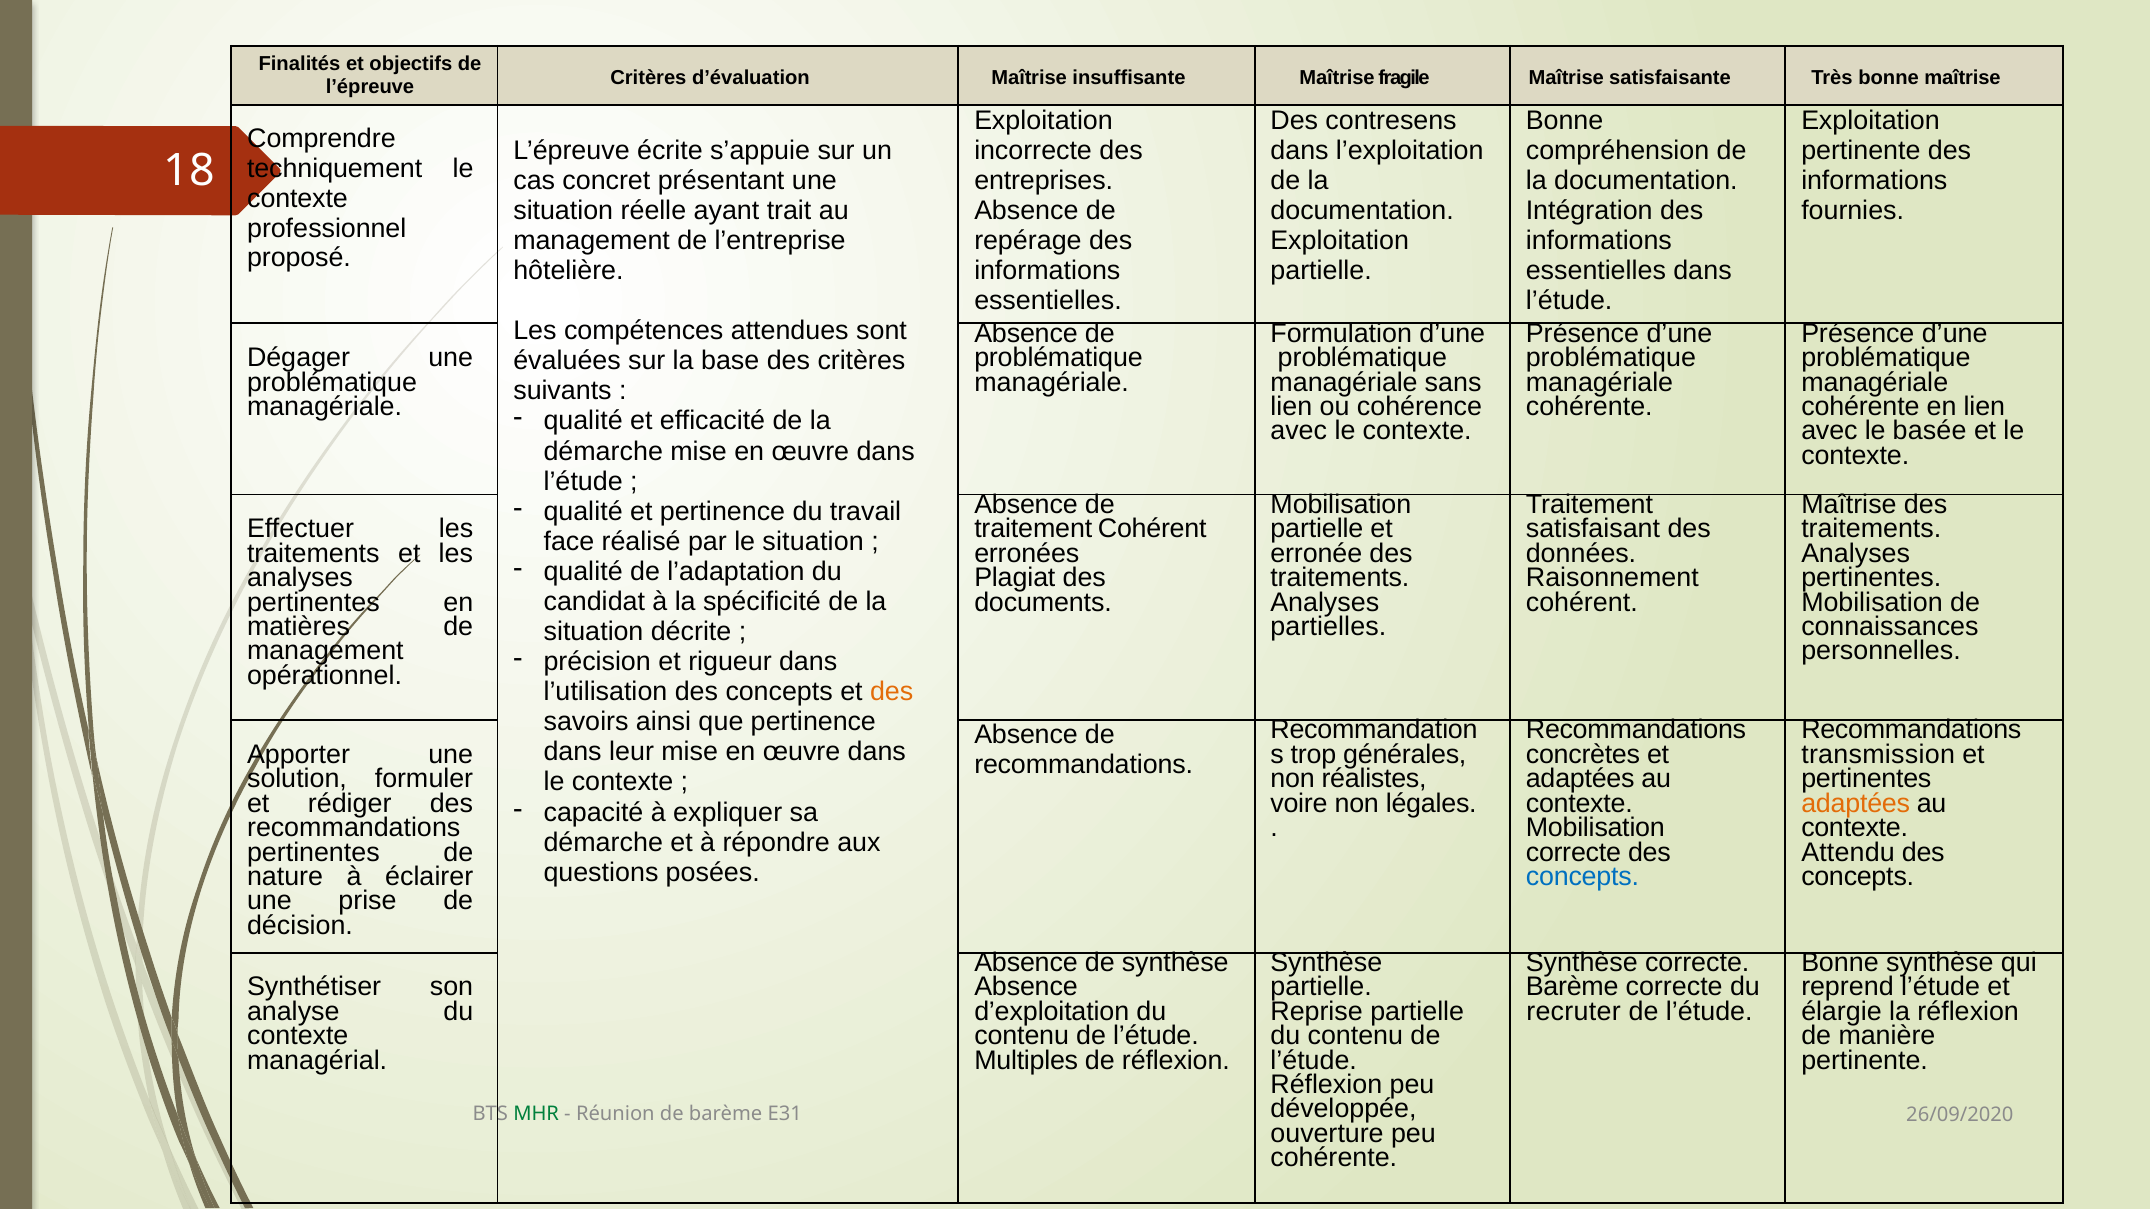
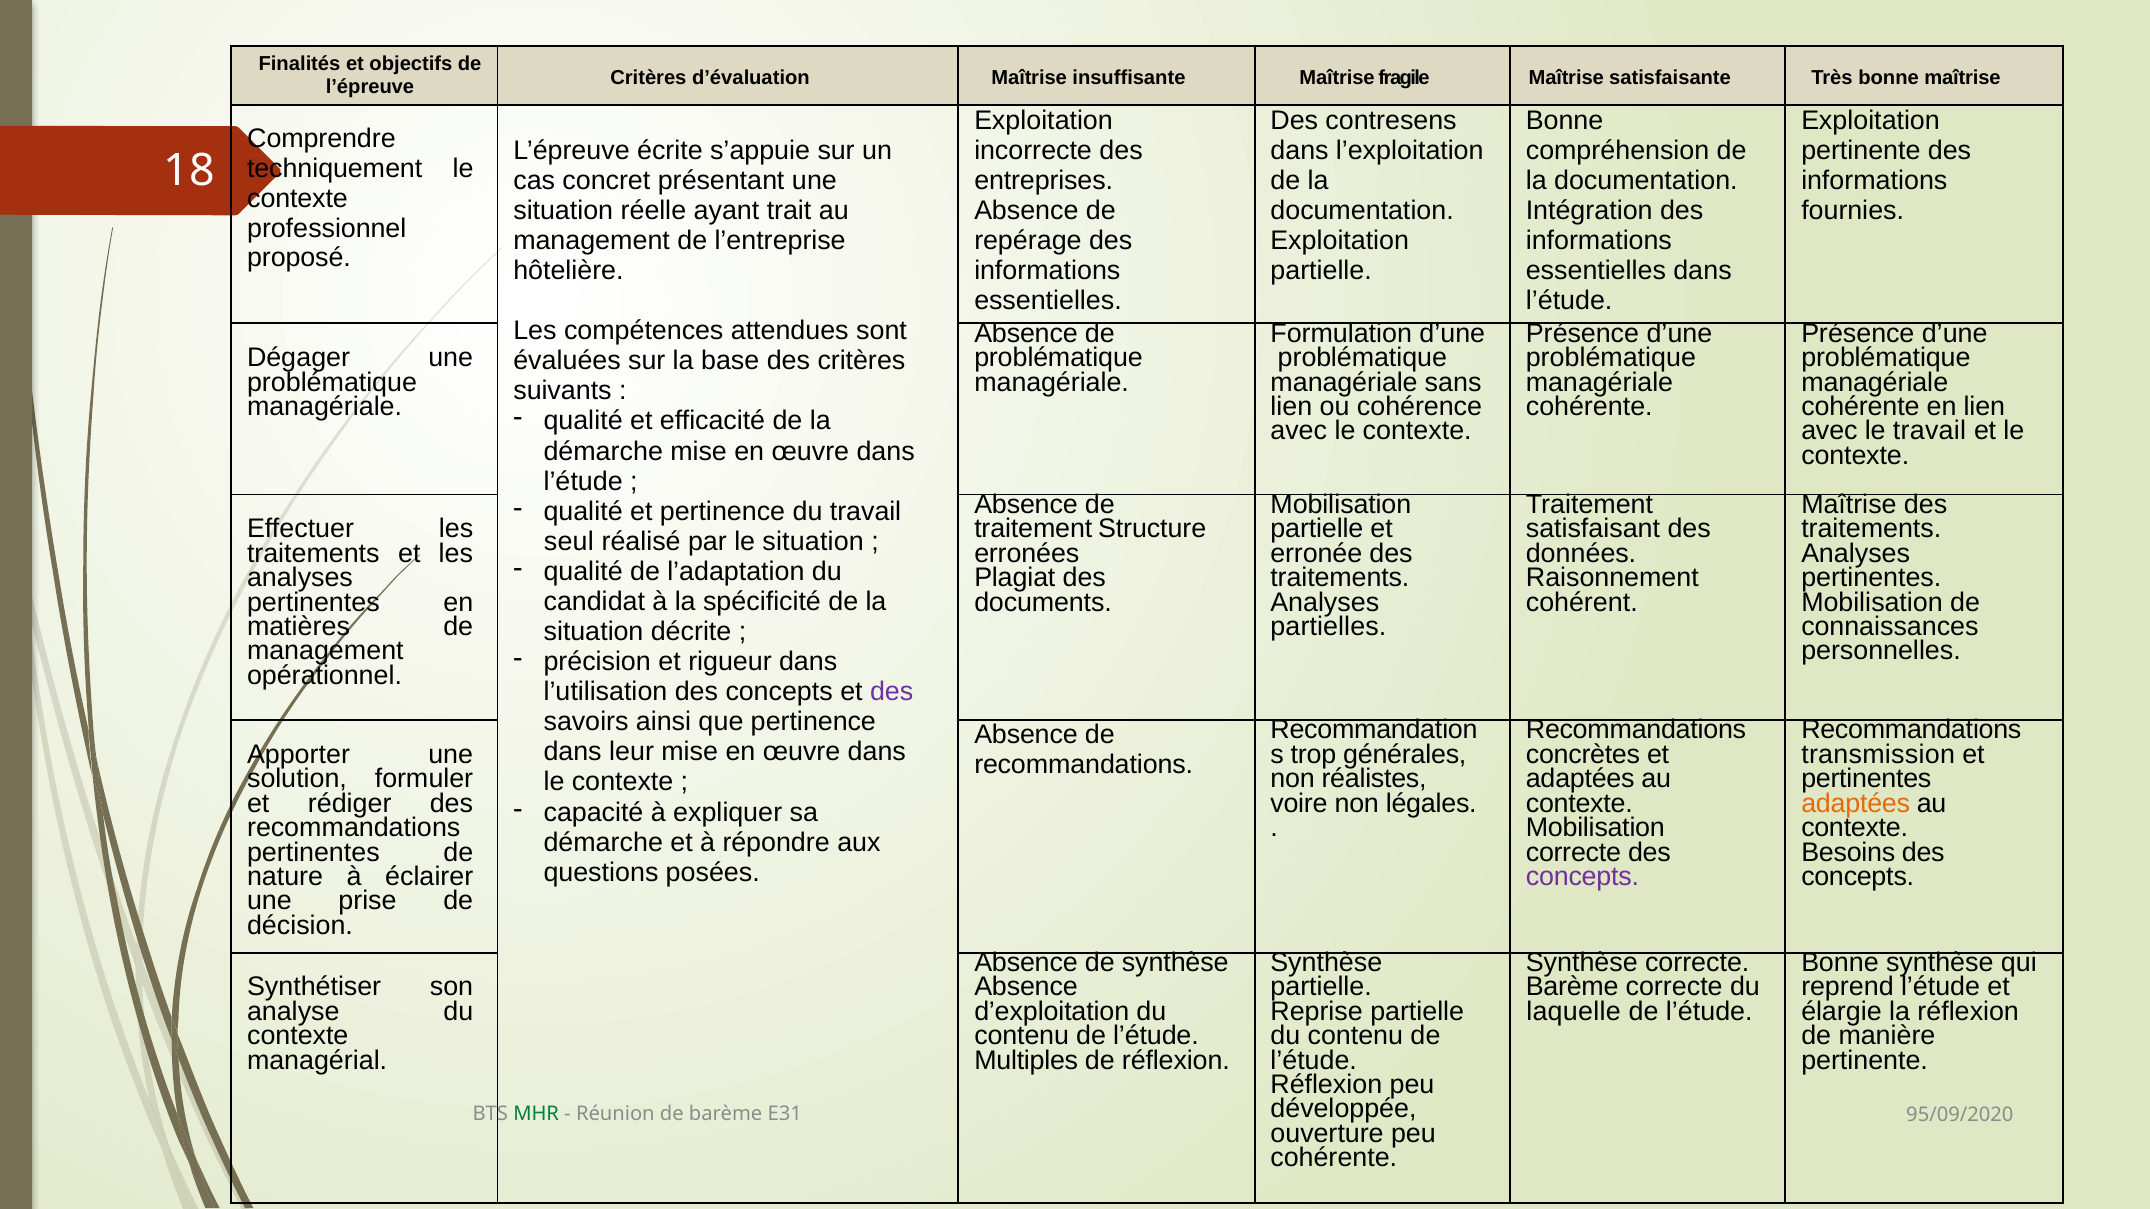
le basée: basée -> travail
traitement Cohérent: Cohérent -> Structure
face: face -> seul
des at (892, 692) colour: orange -> purple
Attendu: Attendu -> Besoins
concepts at (1582, 877) colour: blue -> purple
recruter: recruter -> laquelle
26/09/2020: 26/09/2020 -> 95/09/2020
